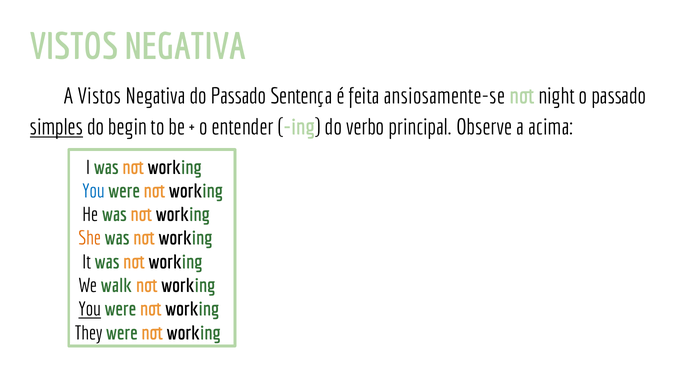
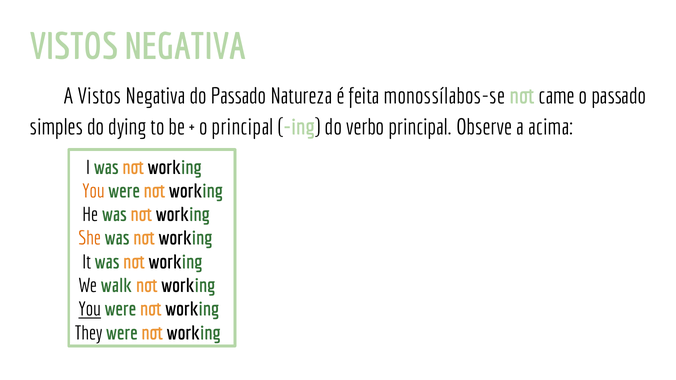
Sentença: Sentença -> Natureza
ansiosamente-se: ansiosamente-se -> monossílabos-se
night: night -> came
simples underline: present -> none
begin: begin -> dying
o entender: entender -> principal
You at (93, 191) colour: blue -> orange
